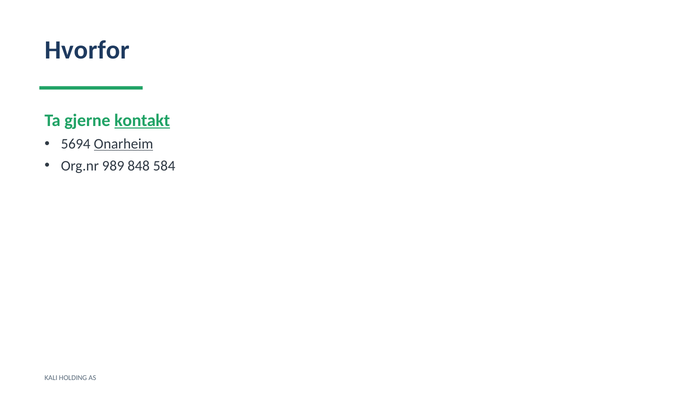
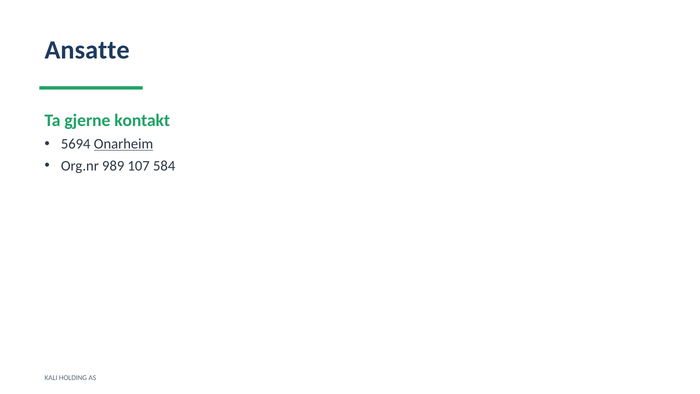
Hvorfor: Hvorfor -> Ansatte
kontakt underline: present -> none
848: 848 -> 107
